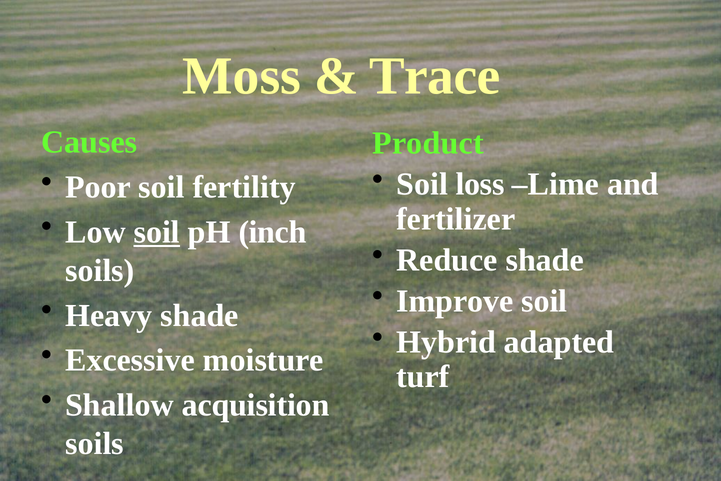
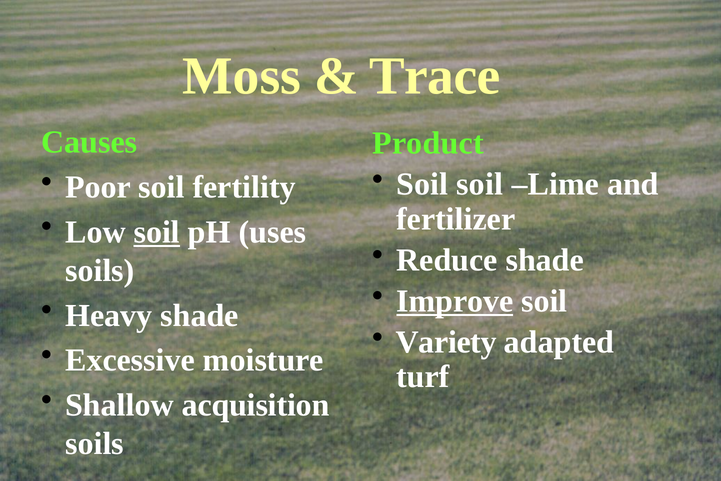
Soil loss: loss -> soil
inch: inch -> uses
Improve underline: none -> present
Hybrid: Hybrid -> Variety
